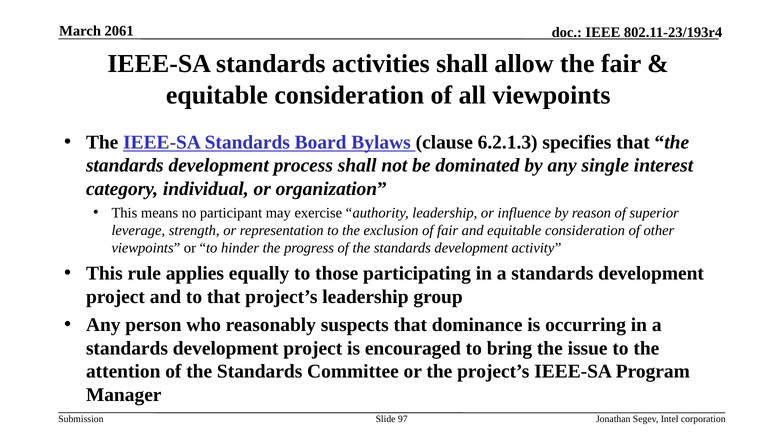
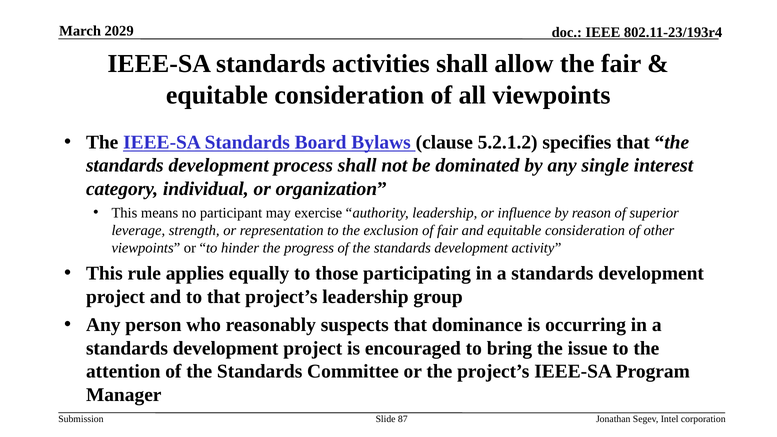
2061: 2061 -> 2029
6.2.1.3: 6.2.1.3 -> 5.2.1.2
97: 97 -> 87
